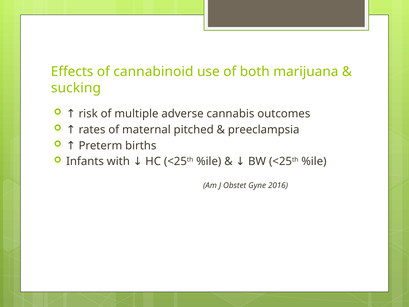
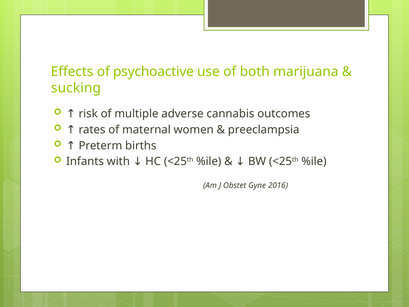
cannabinoid: cannabinoid -> psychoactive
pitched: pitched -> women
